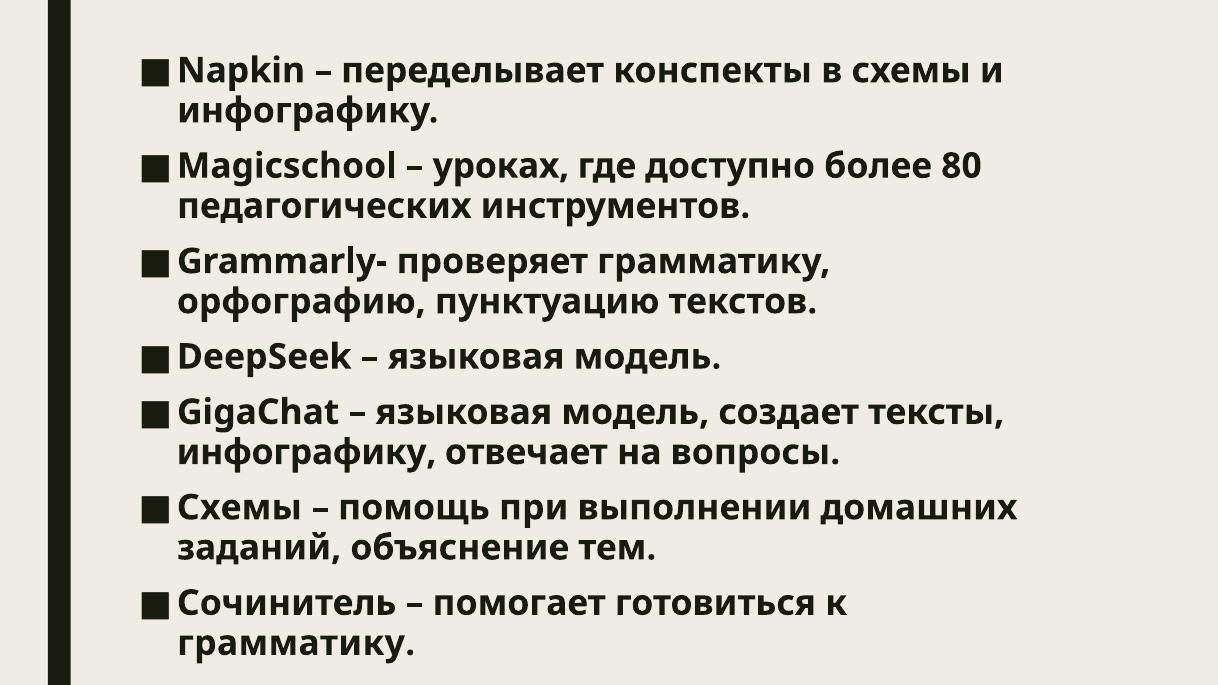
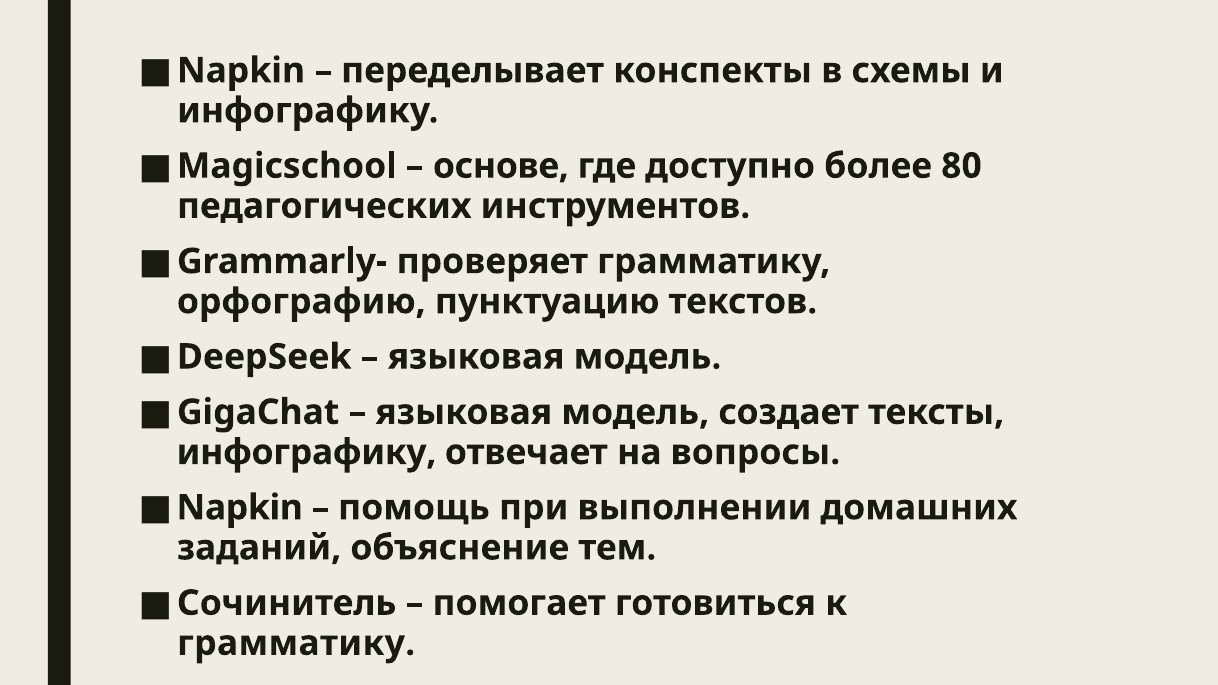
уроках: уроках -> основе
Схемы at (239, 508): Схемы -> Napkin
